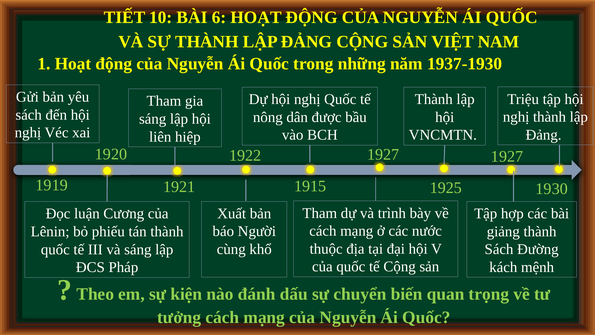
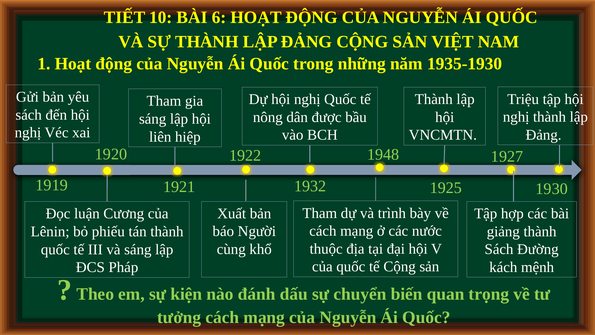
1937-1930: 1937-1930 -> 1935-1930
1922 1927: 1927 -> 1948
1915: 1915 -> 1932
